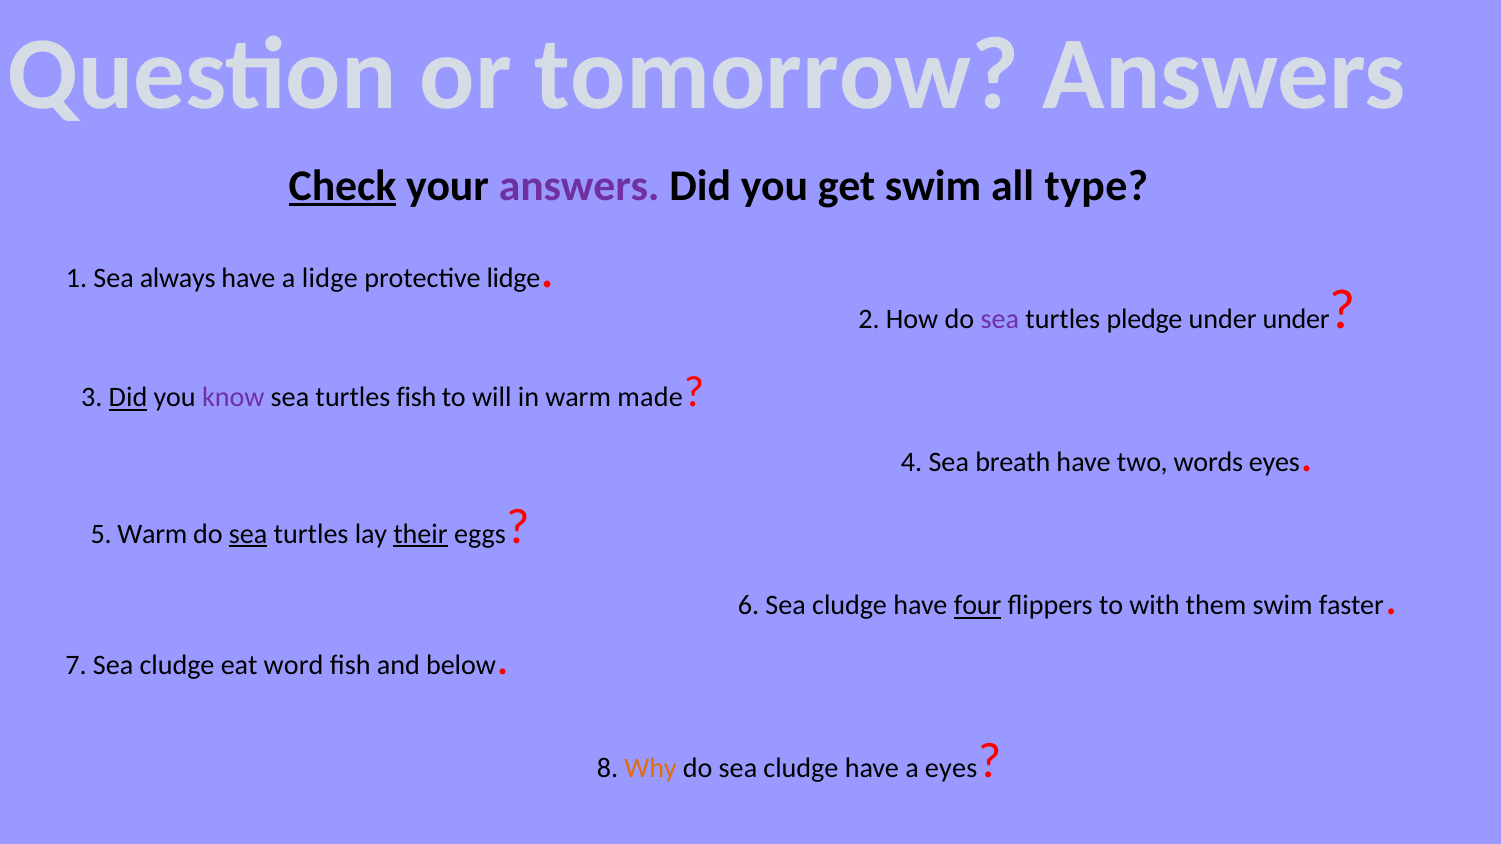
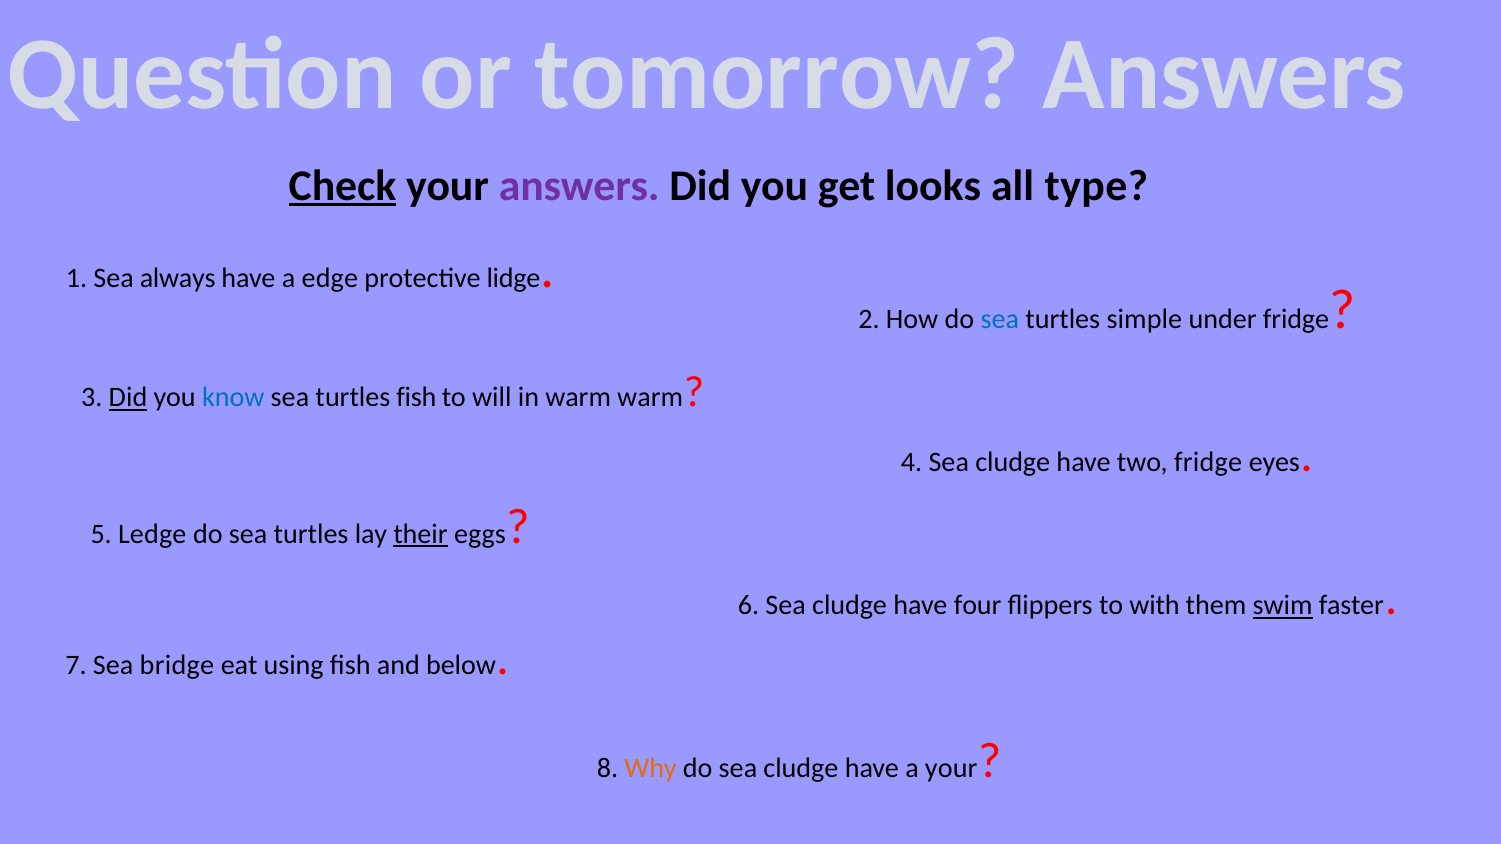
get swim: swim -> looks
a lidge: lidge -> edge
sea at (1000, 320) colour: purple -> blue
pledge: pledge -> simple
under under: under -> fridge
know colour: purple -> blue
warm made: made -> warm
4 Sea breath: breath -> cludge
two words: words -> fridge
5 Warm: Warm -> Ledge
sea at (248, 534) underline: present -> none
four underline: present -> none
swim at (1283, 606) underline: none -> present
7 Sea cludge: cludge -> bridge
word: word -> using
a eyes: eyes -> your
